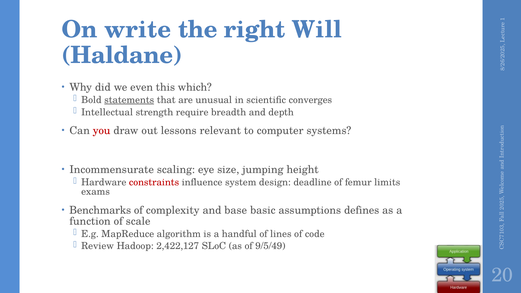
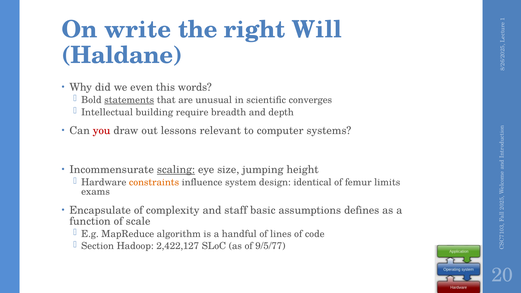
which: which -> words
strength: strength -> building
scaling underline: none -> present
constraints colour: red -> orange
deadline: deadline -> identical
Benchmarks: Benchmarks -> Encapsulate
base: base -> staff
Review: Review -> Section
9/5/49: 9/5/49 -> 9/5/77
